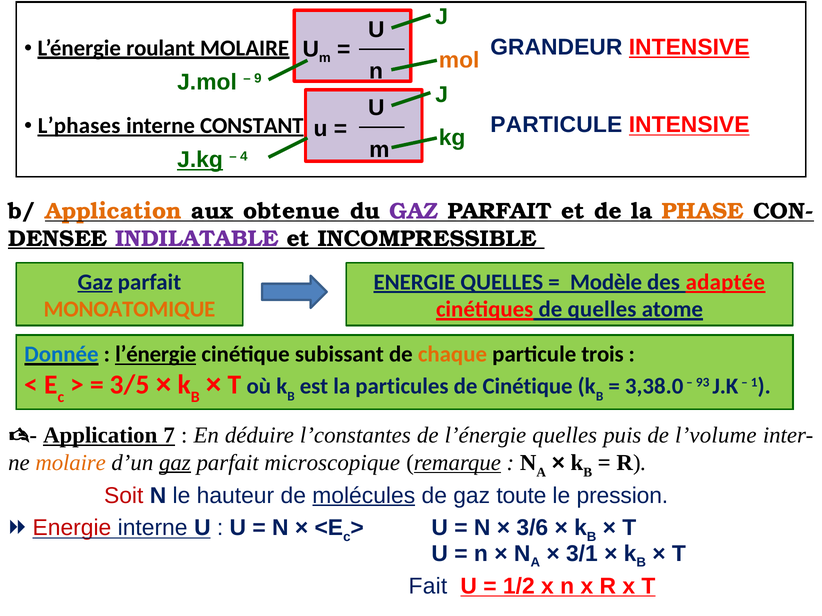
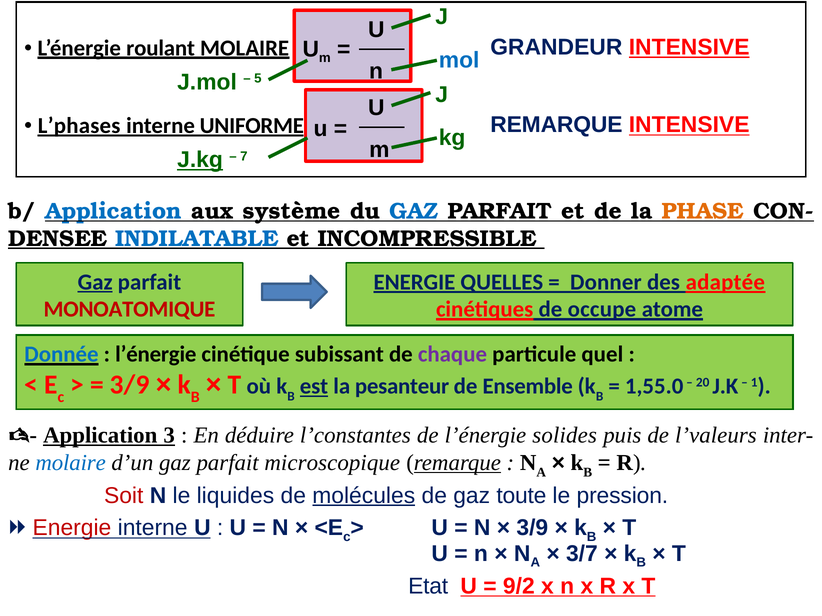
mol colour: orange -> blue
9: 9 -> 5
PARTICULE at (556, 125): PARTICULE -> REMARQUE
CONSTANT: CONSTANT -> UNIFORME
4: 4 -> 7
Application at (113, 211) colour: orange -> blue
obtenue: obtenue -> système
GAZ at (414, 211) colour: purple -> blue
INDILATABLE colour: purple -> blue
Modèle: Modèle -> Donner
MONOATOMIQUE colour: orange -> red
de quelles: quelles -> occupe
l’énergie at (156, 355) underline: present -> none
chaque colour: orange -> purple
trois: trois -> quel
3/5 at (130, 385): 3/5 -> 3/9
est underline: none -> present
particules: particules -> pesanteur
de Cinétique: Cinétique -> Ensemble
3,38.0: 3,38.0 -> 1,55.0
93: 93 -> 20
7: 7 -> 3
l’énergie quelles: quelles -> solides
l’volume: l’volume -> l’valeurs
molaire at (71, 463) colour: orange -> blue
gaz at (175, 463) underline: present -> none
hauteur: hauteur -> liquides
3/6 at (532, 528): 3/6 -> 3/9
3/1: 3/1 -> 3/7
Fait: Fait -> Etat
1/2: 1/2 -> 9/2
